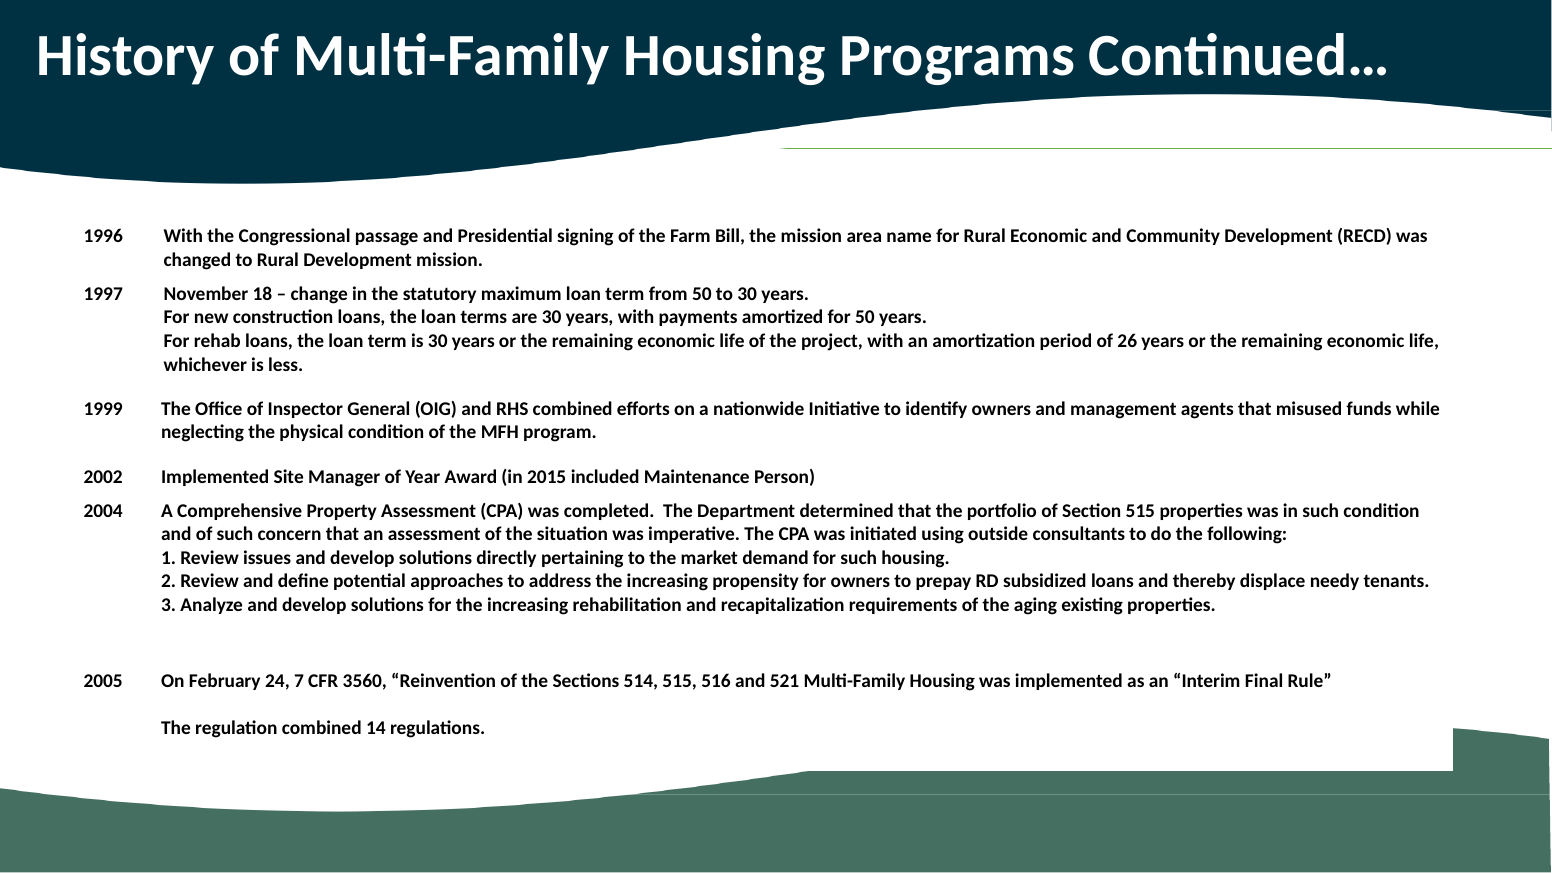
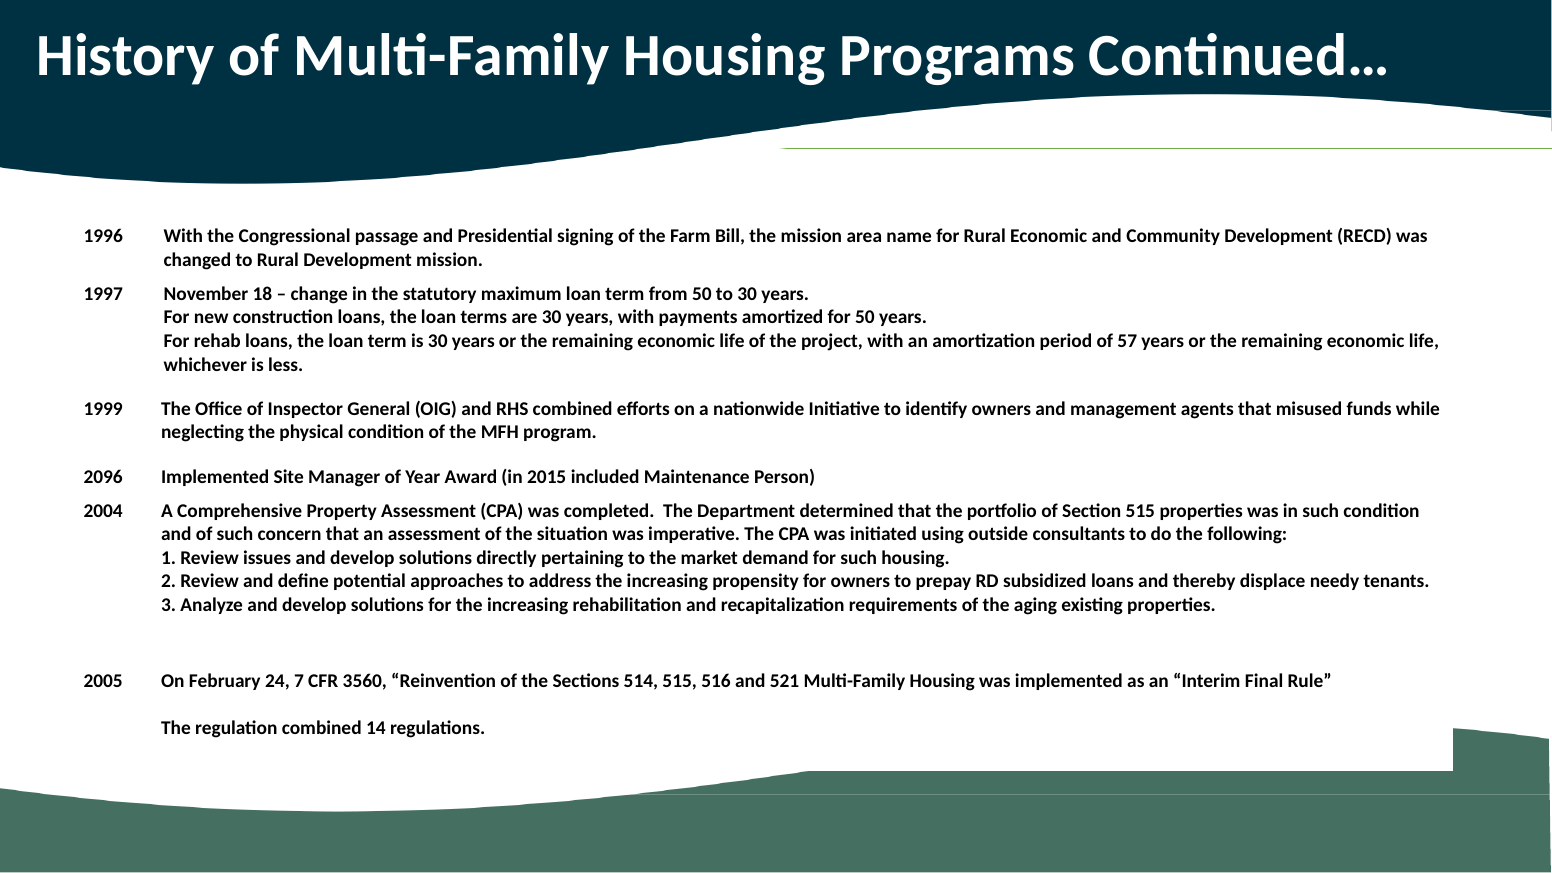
26: 26 -> 57
2002: 2002 -> 2096
